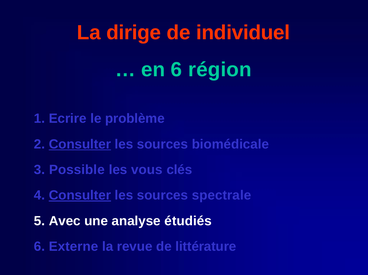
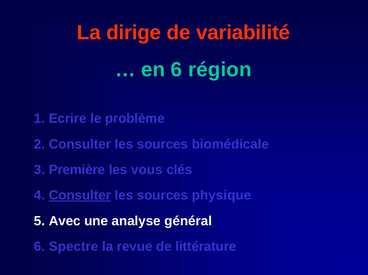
individuel: individuel -> variabilité
Consulter at (80, 144) underline: present -> none
Possible: Possible -> Première
spectrale: spectrale -> physique
étudiés: étudiés -> général
Externe: Externe -> Spectre
